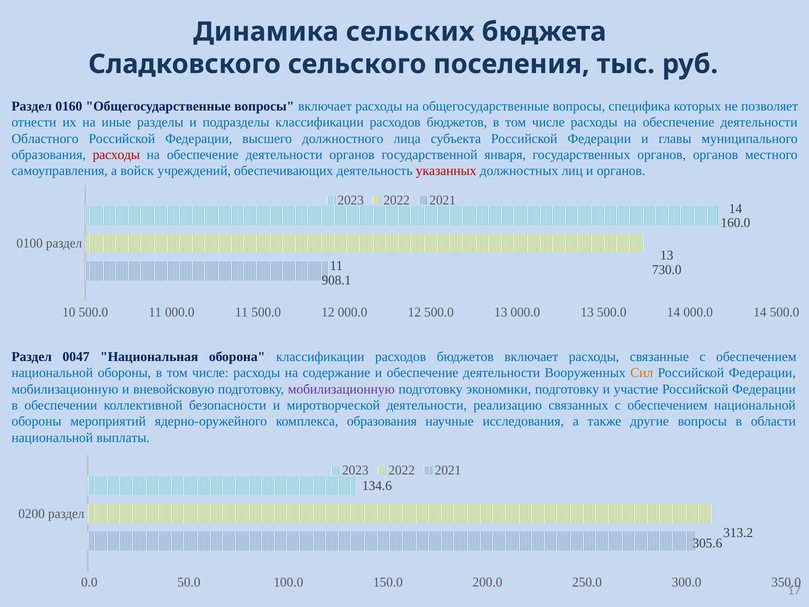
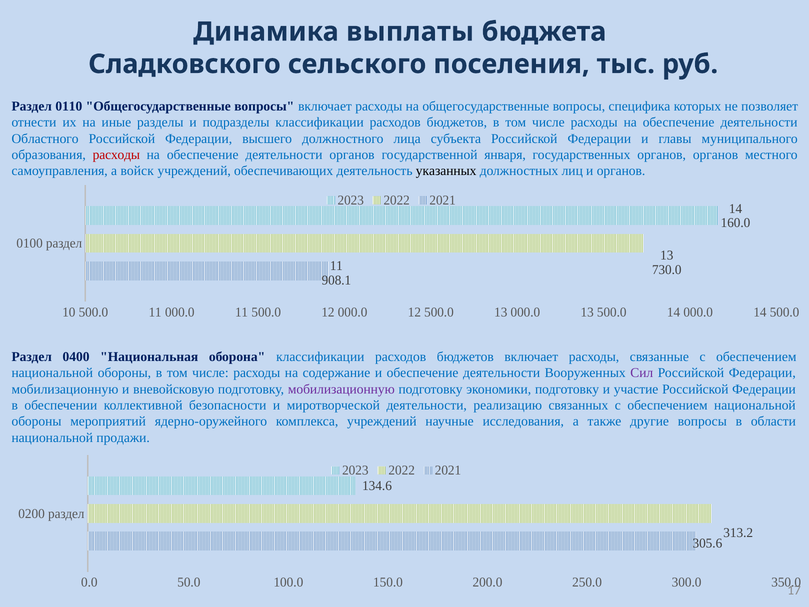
сельских: сельских -> выплаты
0160: 0160 -> 0110
указанных colour: red -> black
0047: 0047 -> 0400
Сил colour: orange -> purple
комплекса образования: образования -> учреждений
выплаты: выплаты -> продажи
